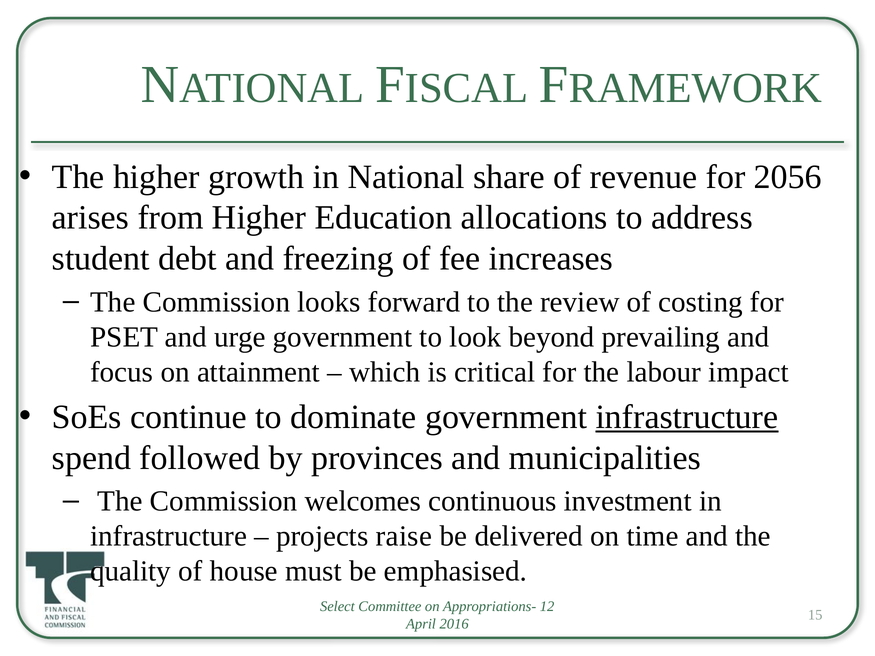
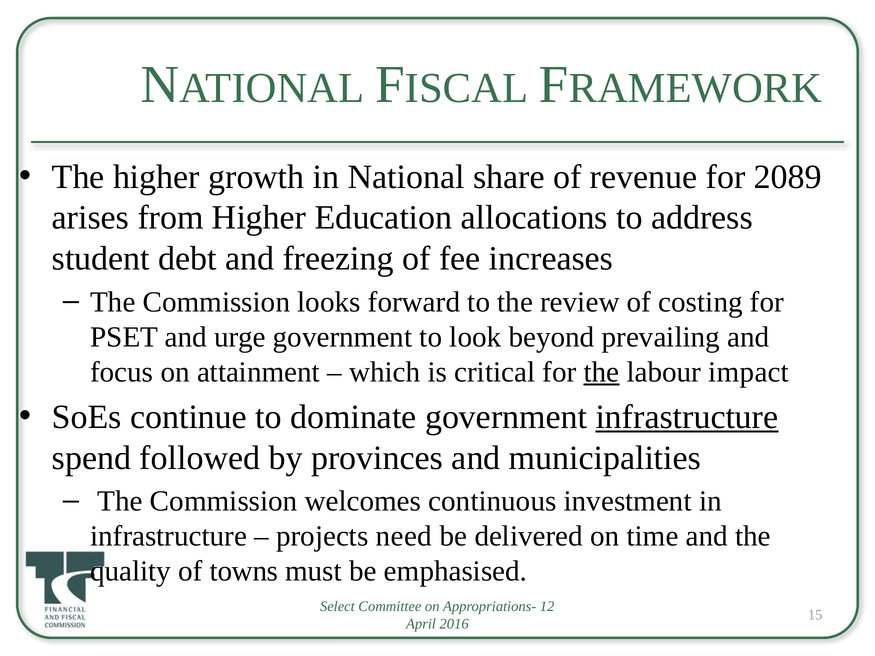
2056: 2056 -> 2089
the at (602, 372) underline: none -> present
raise: raise -> need
house: house -> towns
